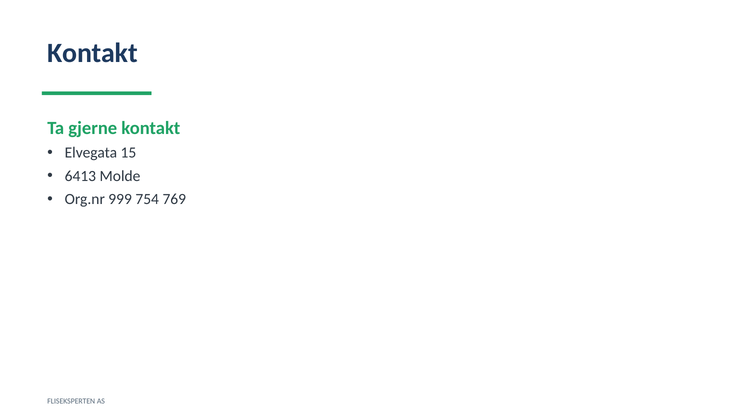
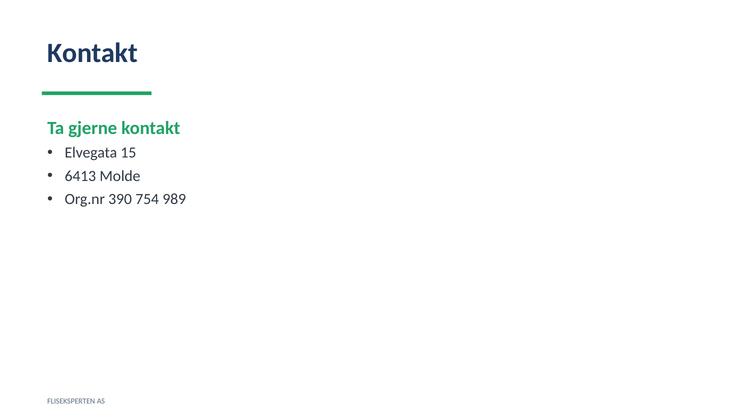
999: 999 -> 390
769: 769 -> 989
